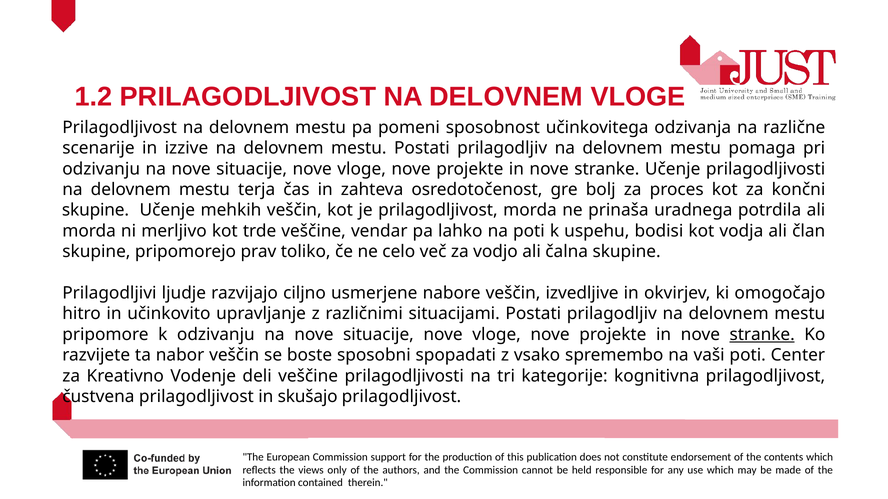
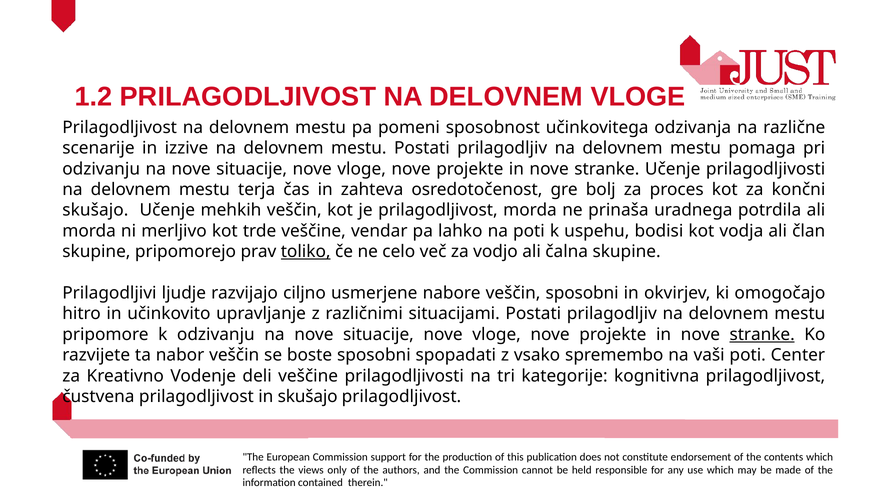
skupine at (96, 210): skupine -> skušajo
toliko underline: none -> present
veščin izvedljive: izvedljive -> sposobni
